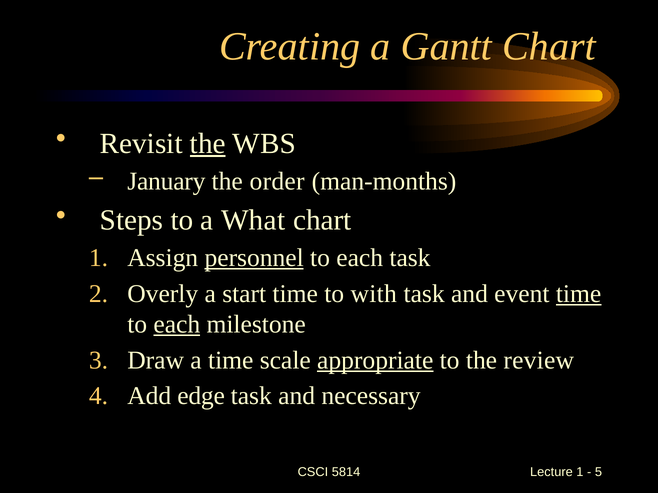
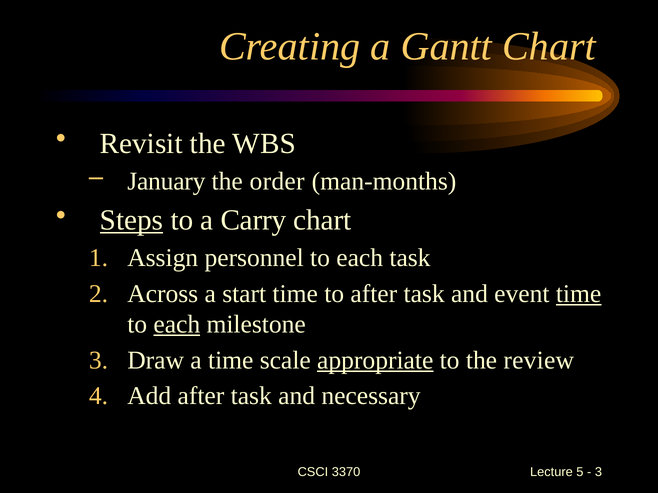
the at (208, 144) underline: present -> none
Steps underline: none -> present
What: What -> Carry
personnel underline: present -> none
Overly: Overly -> Across
to with: with -> after
Add edge: edge -> after
5814: 5814 -> 3370
Lecture 1: 1 -> 5
5 at (598, 472): 5 -> 3
